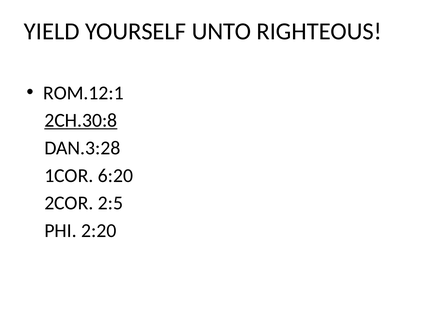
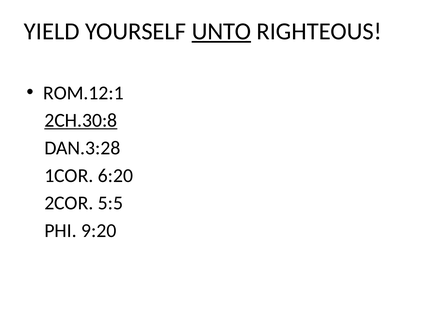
UNTO underline: none -> present
2:5: 2:5 -> 5:5
2:20: 2:20 -> 9:20
